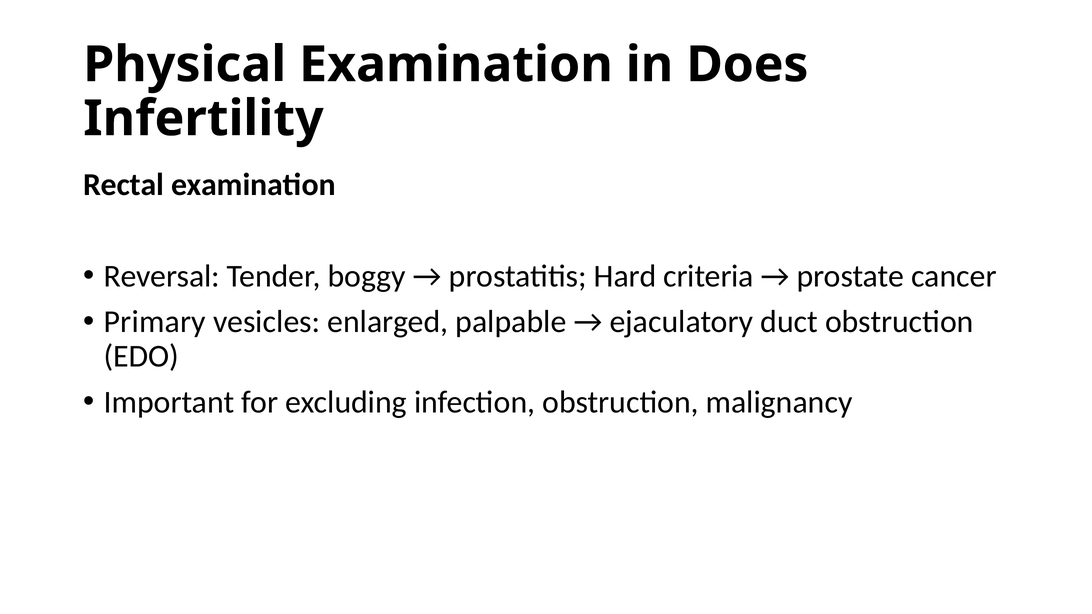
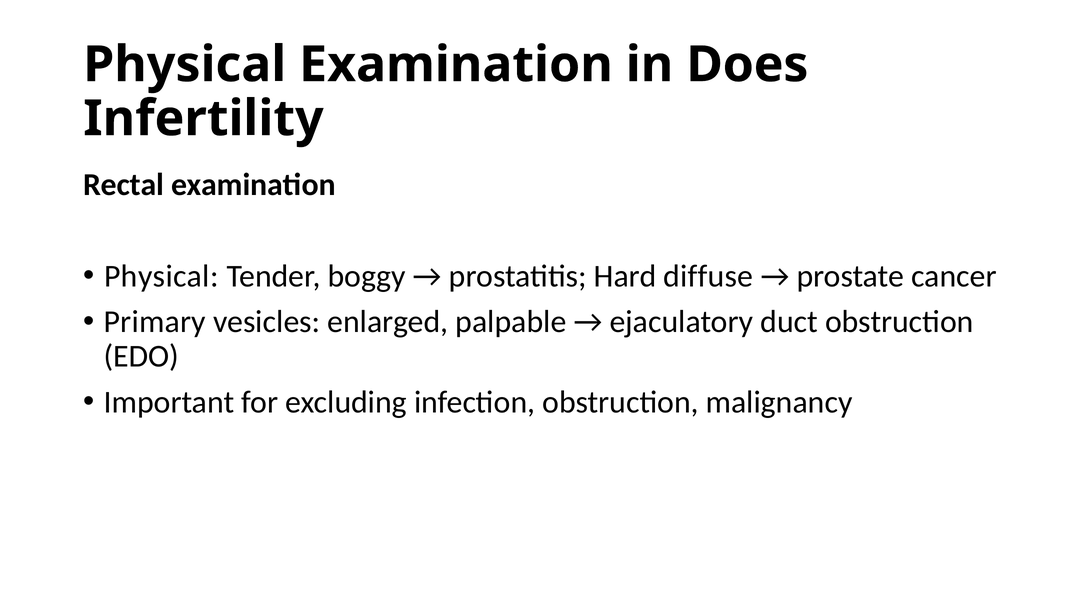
Reversal at (162, 276): Reversal -> Physical
criteria: criteria -> diffuse
